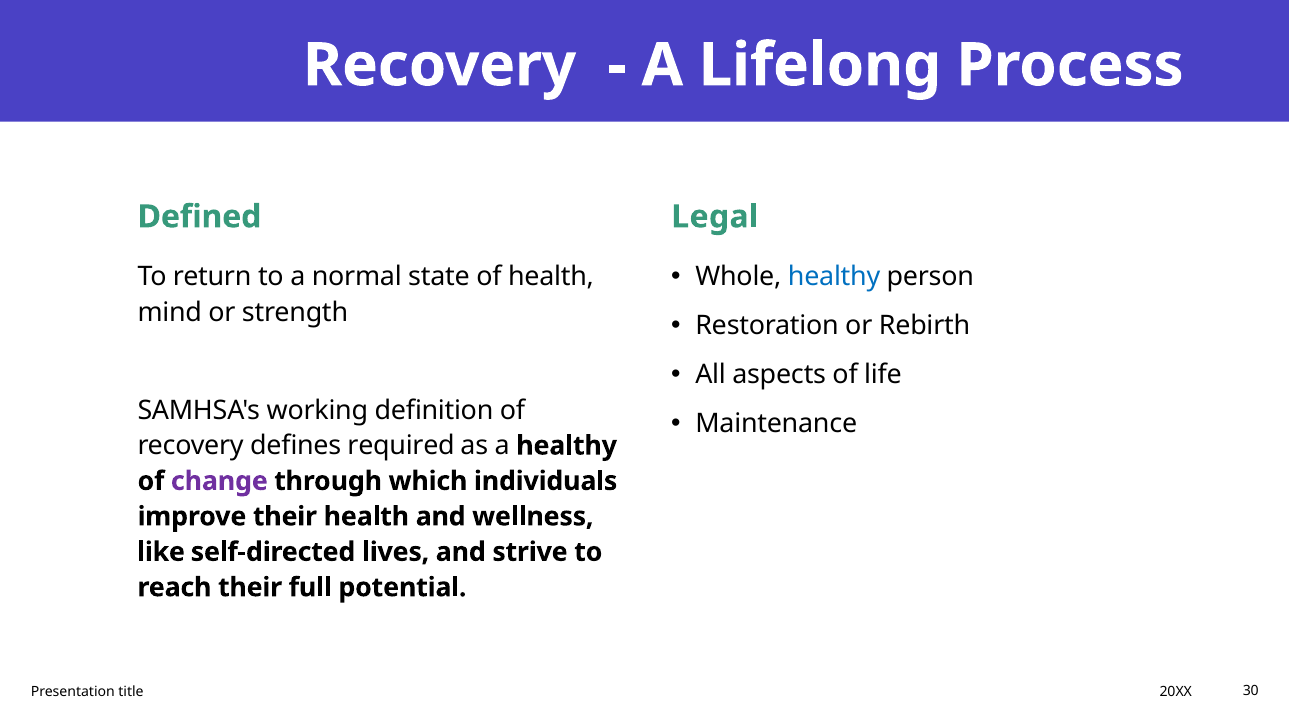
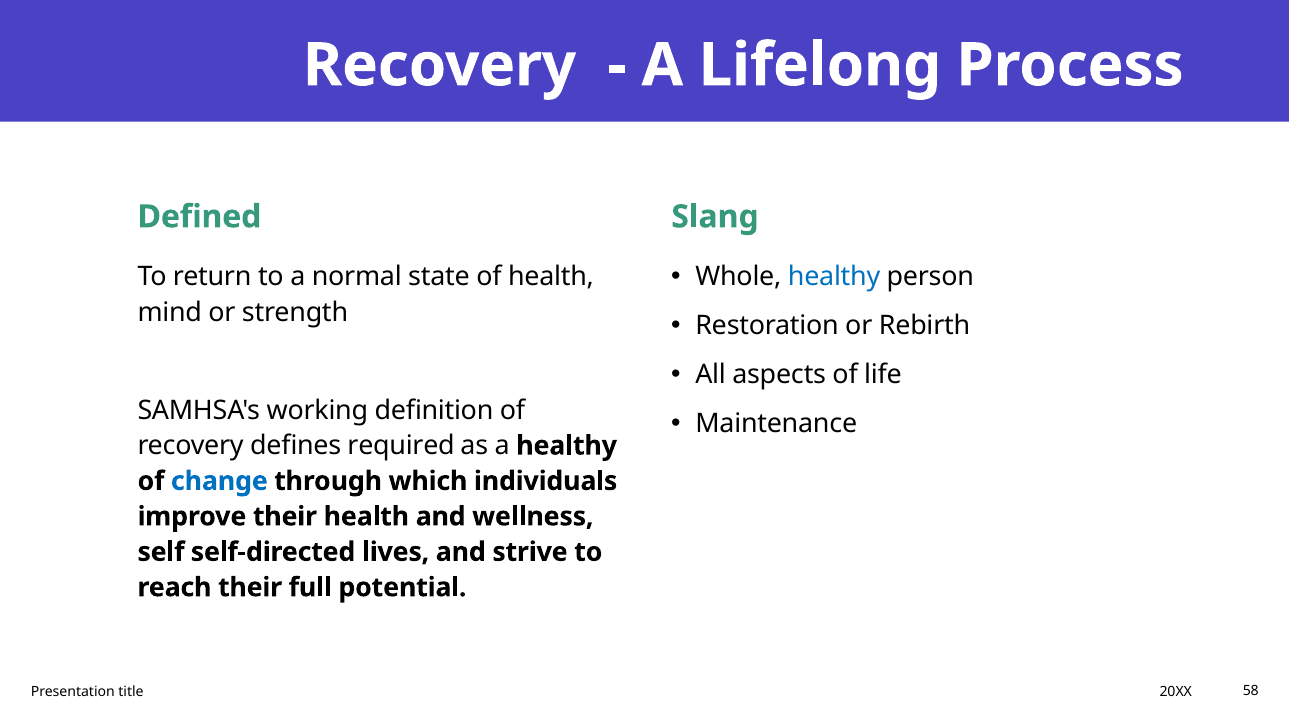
Legal: Legal -> Slang
change colour: purple -> blue
like: like -> self
30: 30 -> 58
